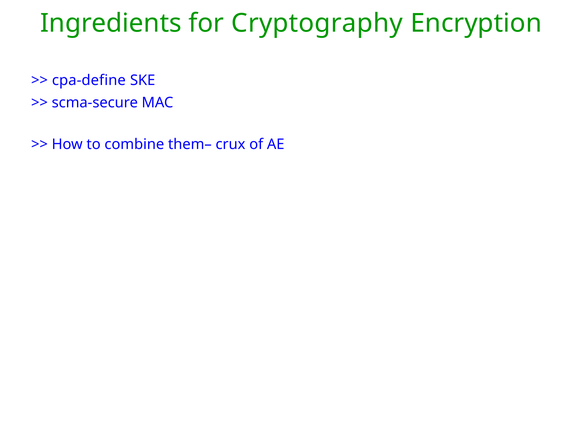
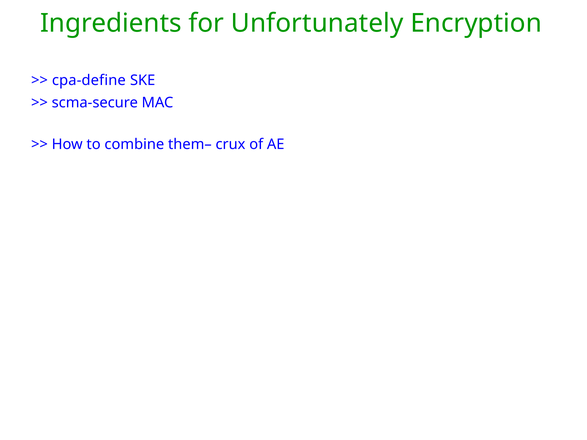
Cryptography: Cryptography -> Unfortunately
